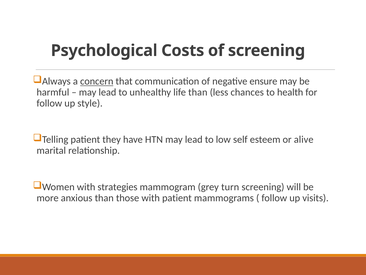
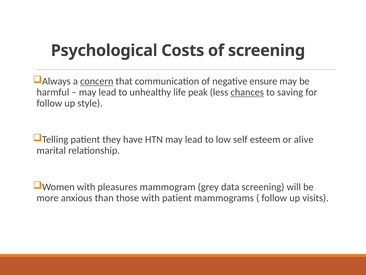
life than: than -> peak
chances underline: none -> present
health: health -> saving
strategies: strategies -> pleasures
turn: turn -> data
